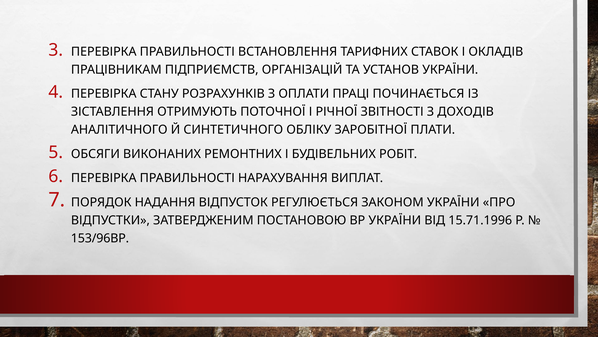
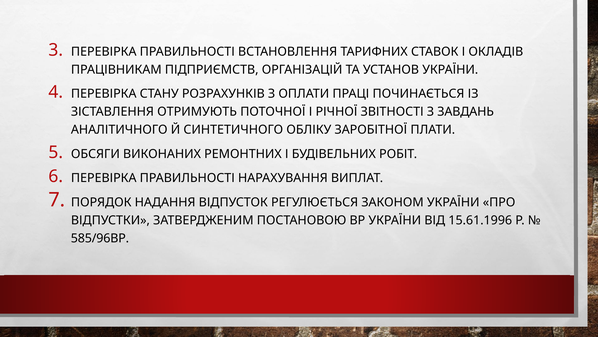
ДОХОДІВ: ДОХОДІВ -> ЗАВДАНЬ
15.71.1996: 15.71.1996 -> 15.61.1996
153/96ВР: 153/96ВР -> 585/96ВР
